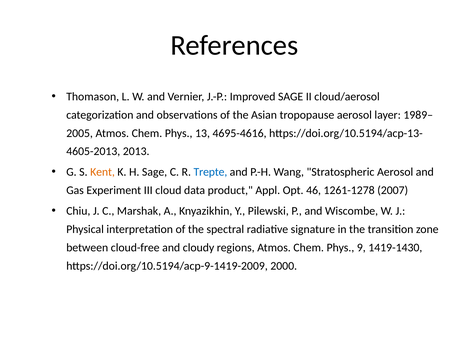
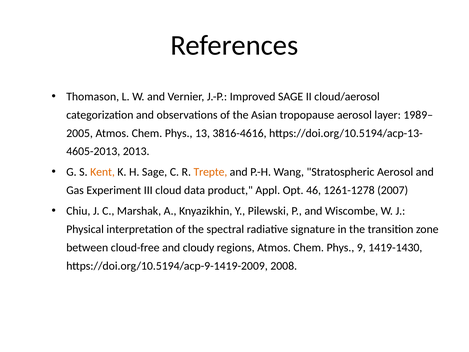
4695-4616: 4695-4616 -> 3816-4616
Trepte colour: blue -> orange
2000: 2000 -> 2008
